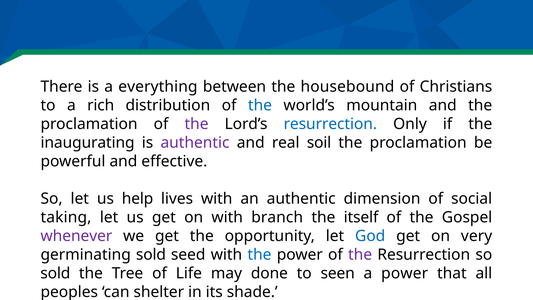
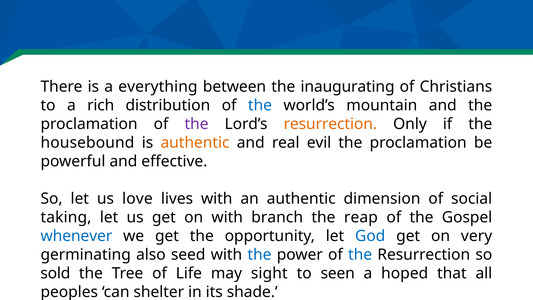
housebound: housebound -> inaugurating
resurrection at (330, 124) colour: blue -> orange
inaugurating: inaugurating -> housebound
authentic at (195, 143) colour: purple -> orange
soil: soil -> evil
help: help -> love
itself: itself -> reap
whenever colour: purple -> blue
germinating sold: sold -> also
the at (360, 255) colour: purple -> blue
done: done -> sight
a power: power -> hoped
